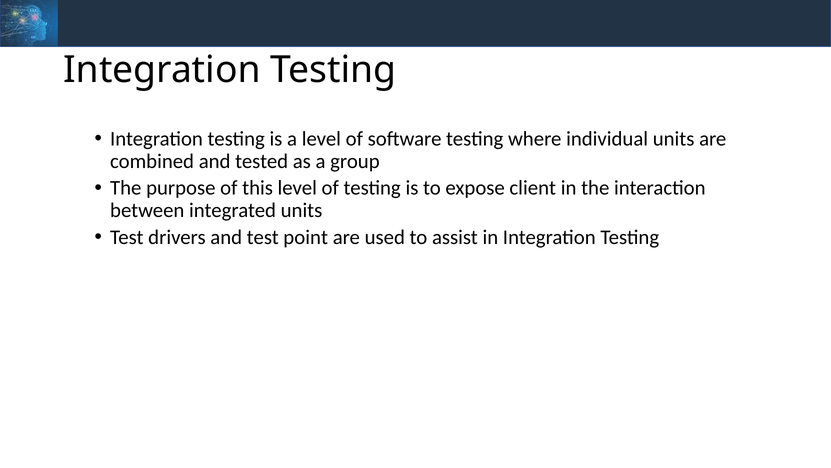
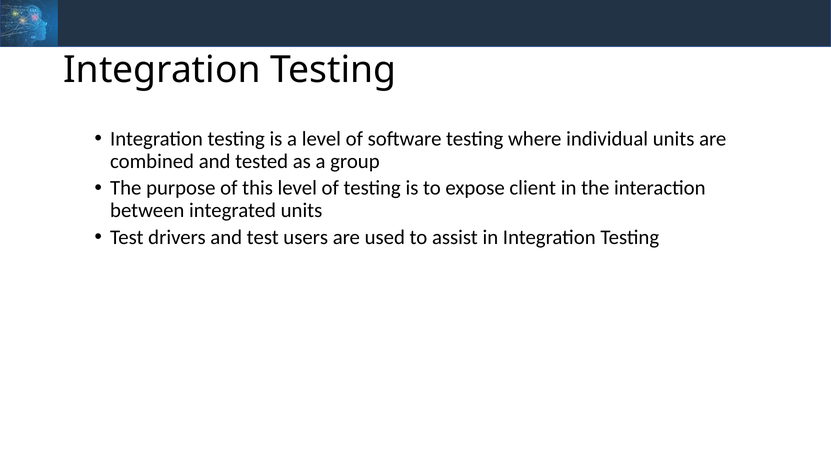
point: point -> users
